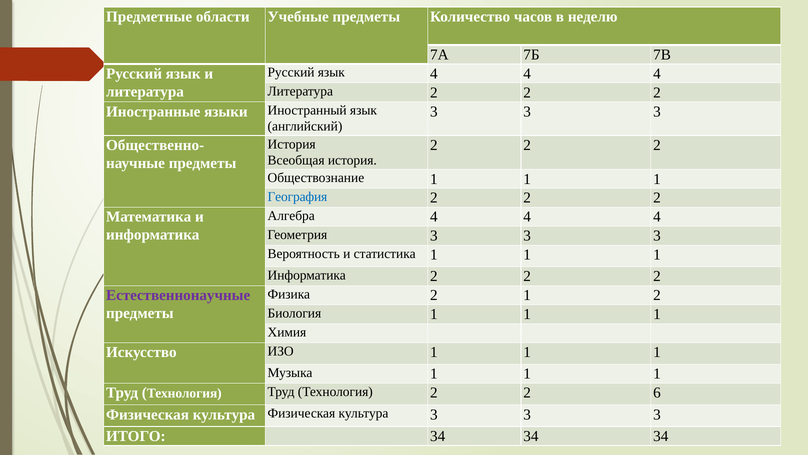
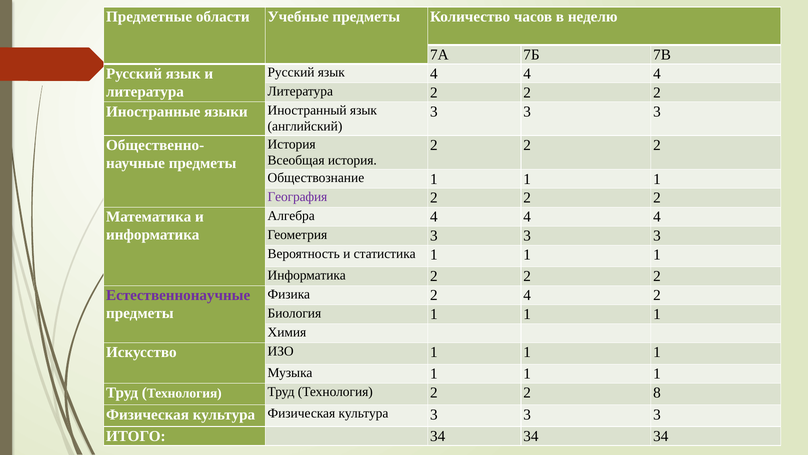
География colour: blue -> purple
2 1: 1 -> 4
6: 6 -> 8
